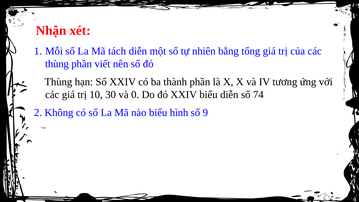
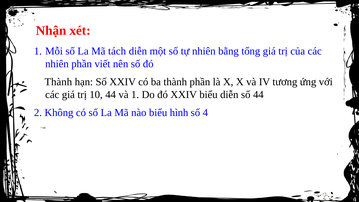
thùng at (57, 64): thùng -> nhiên
Thùng at (58, 82): Thùng -> Thành
10 30: 30 -> 44
và 0: 0 -> 1
số 74: 74 -> 44
9: 9 -> 4
